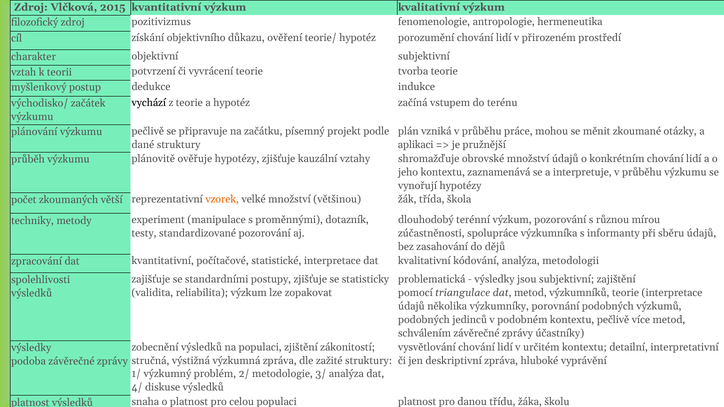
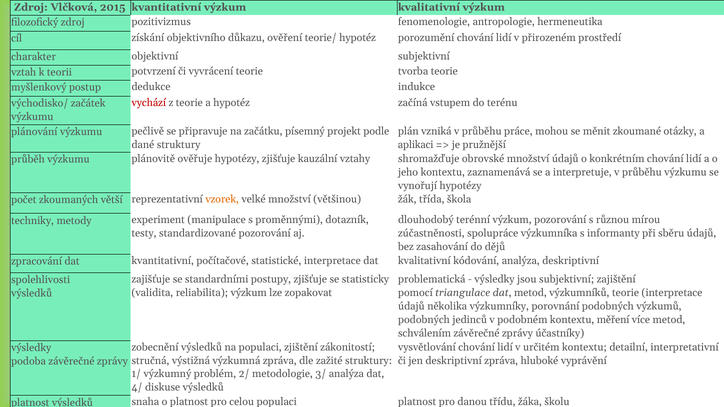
vychází colour: black -> red
analýza metodologii: metodologii -> deskriptivní
kontextu pečlivě: pečlivě -> měření
